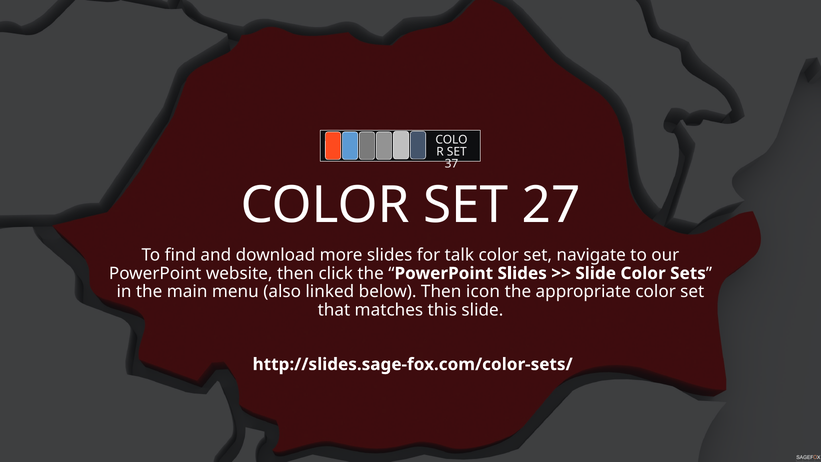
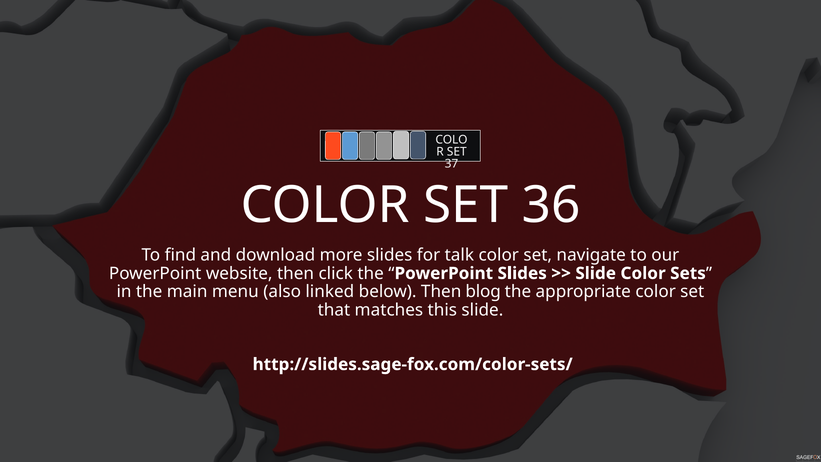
27: 27 -> 36
icon: icon -> blog
